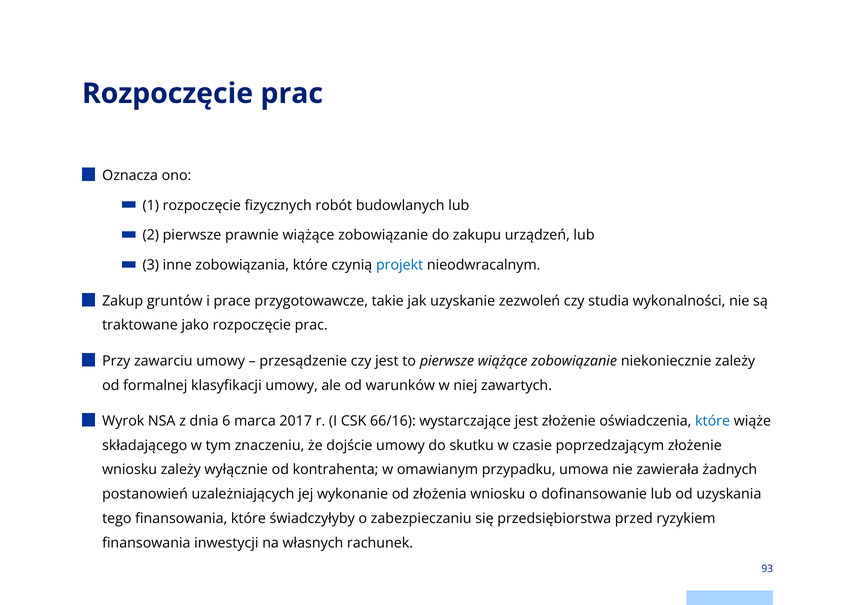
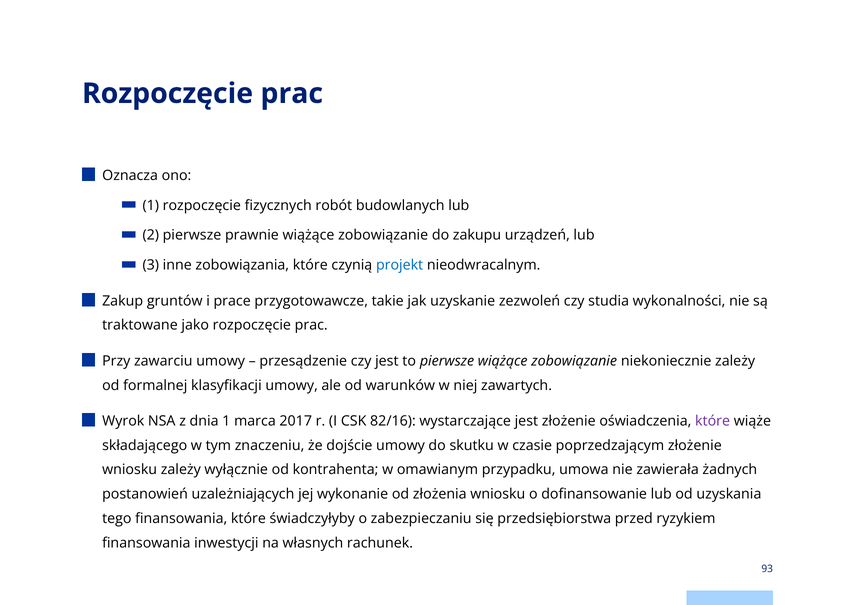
dnia 6: 6 -> 1
66/16: 66/16 -> 82/16
które at (713, 421) colour: blue -> purple
